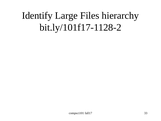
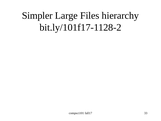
Identify: Identify -> Simpler
